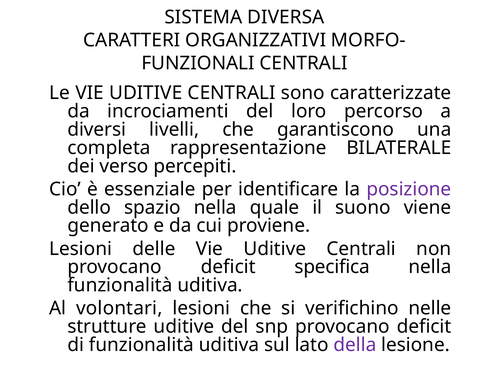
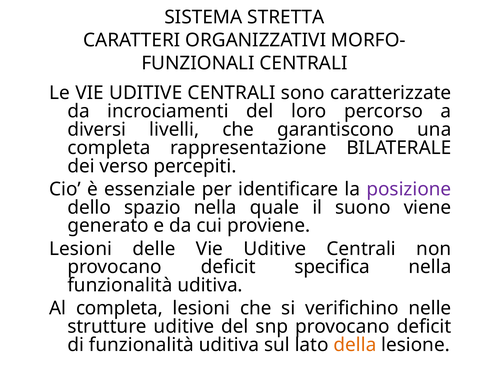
DIVERSA: DIVERSA -> STRETTA
Al volontari: volontari -> completa
della colour: purple -> orange
